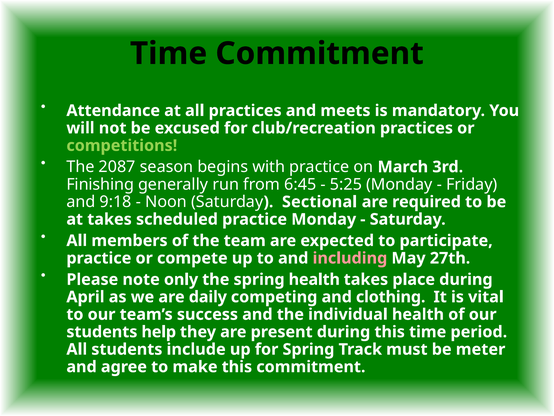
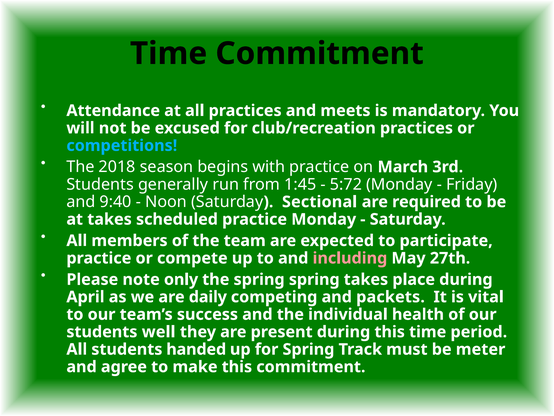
competitions colour: light green -> light blue
2087: 2087 -> 2018
Finishing at (100, 184): Finishing -> Students
6:45: 6:45 -> 1:45
5:25: 5:25 -> 5:72
9:18: 9:18 -> 9:40
spring health: health -> spring
clothing: clothing -> packets
help: help -> well
include: include -> handed
